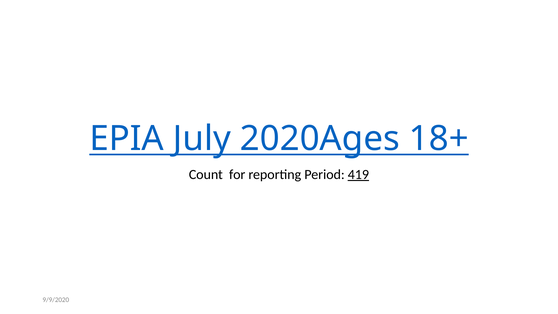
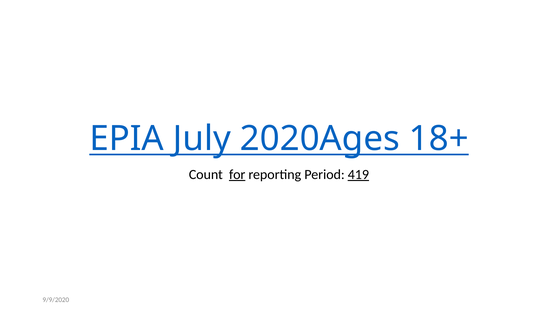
for underline: none -> present
